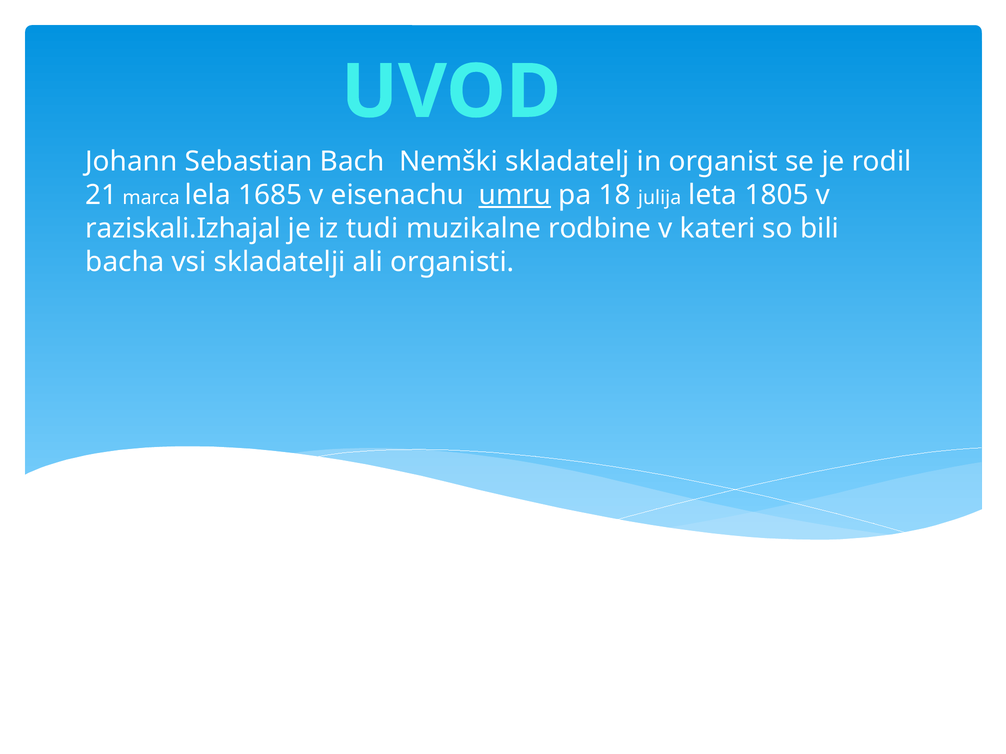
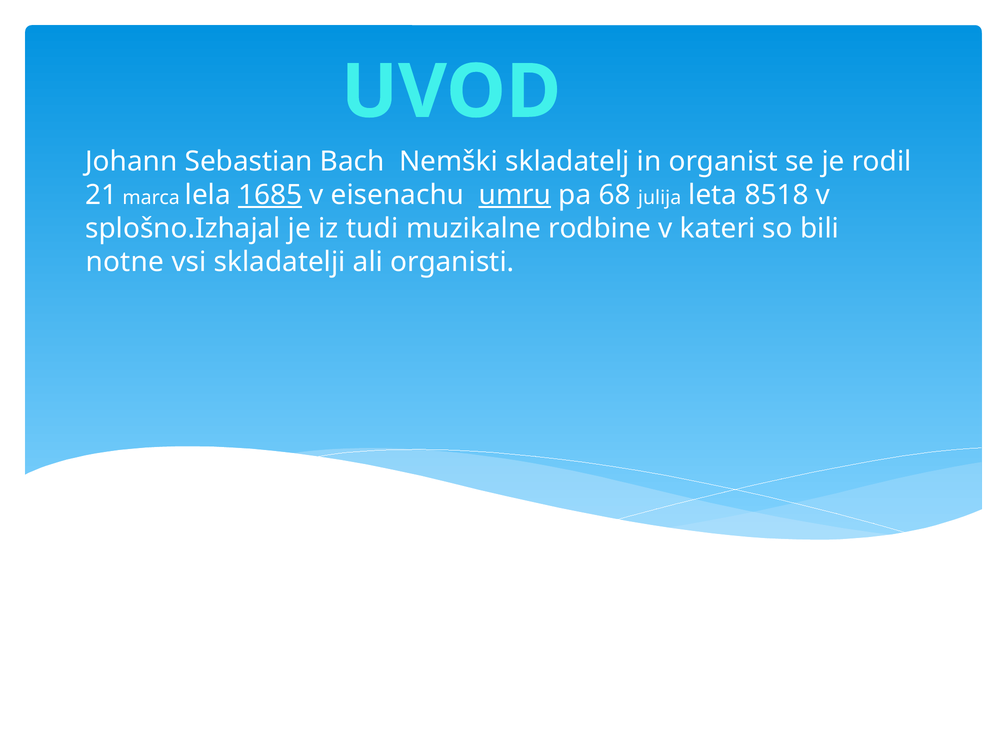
1685 underline: none -> present
18: 18 -> 68
1805: 1805 -> 8518
raziskali.Izhajal: raziskali.Izhajal -> splošno.Izhajal
bacha: bacha -> notne
